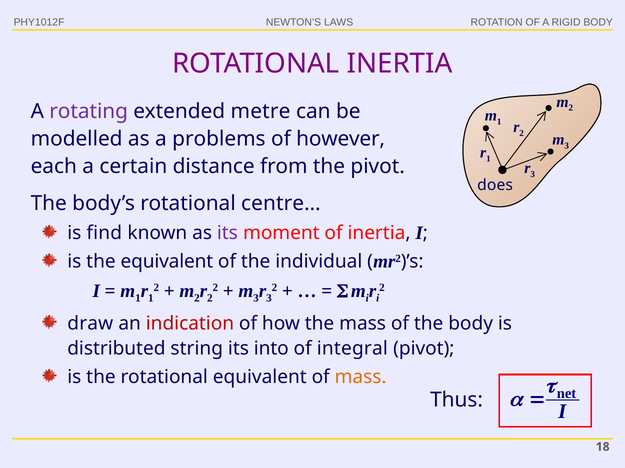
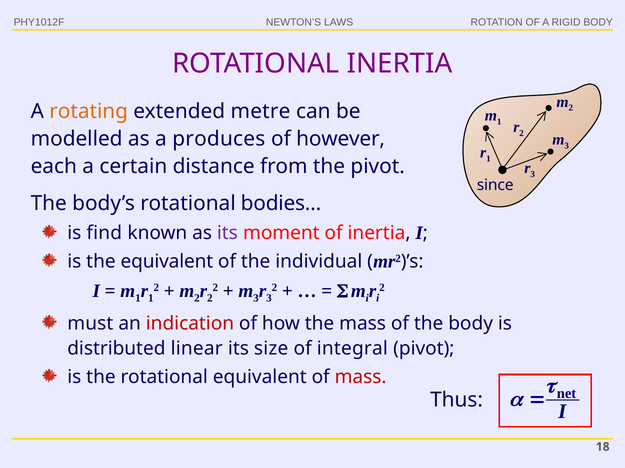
rotating colour: purple -> orange
problems: problems -> produces
does: does -> since
centre…: centre… -> bodies…
draw: draw -> must
string: string -> linear
into: into -> size
mass at (361, 378) colour: orange -> red
